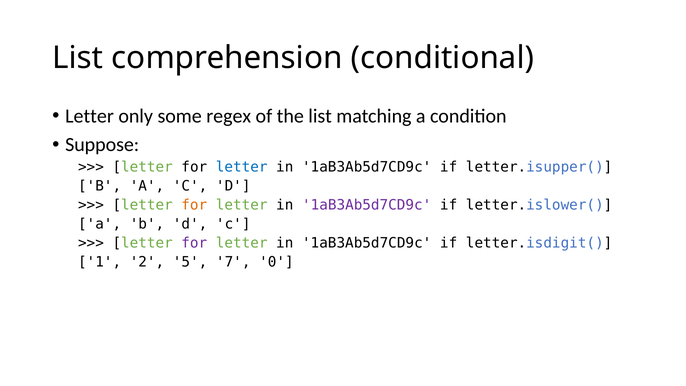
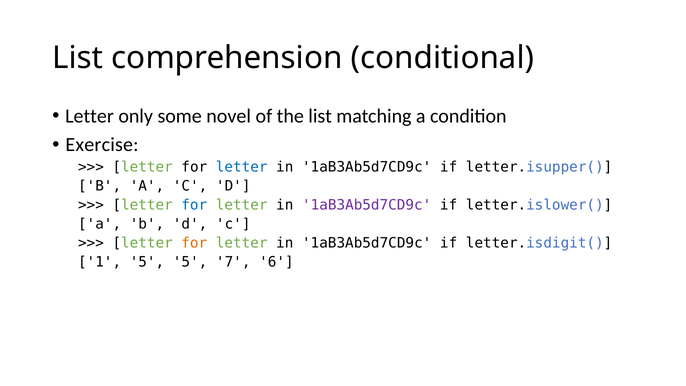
regex: regex -> novel
Suppose: Suppose -> Exercise
for at (194, 205) colour: orange -> blue
for at (194, 243) colour: purple -> orange
1 2: 2 -> 5
0: 0 -> 6
